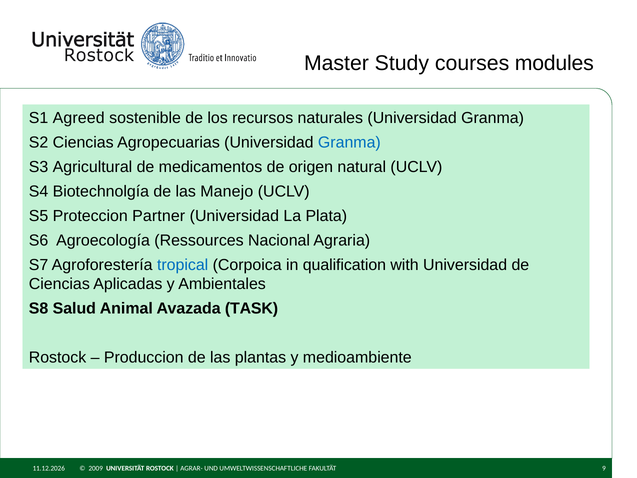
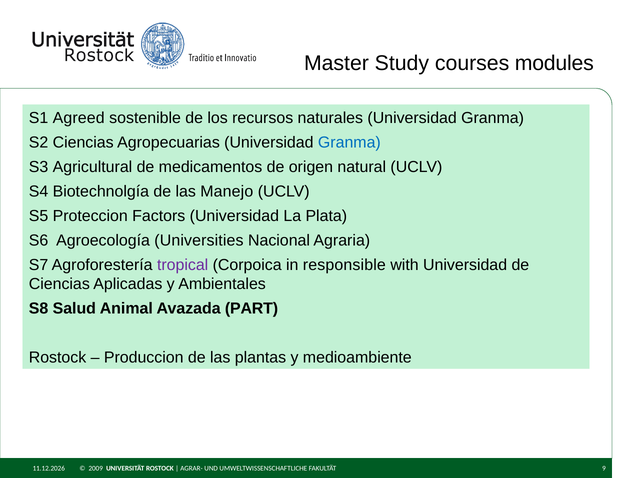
Partner: Partner -> Factors
Ressources: Ressources -> Universities
tropical colour: blue -> purple
qualification: qualification -> responsible
TASK: TASK -> PART
